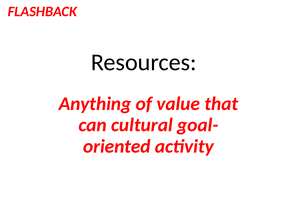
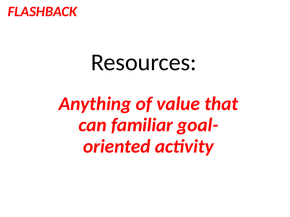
cultural: cultural -> familiar
